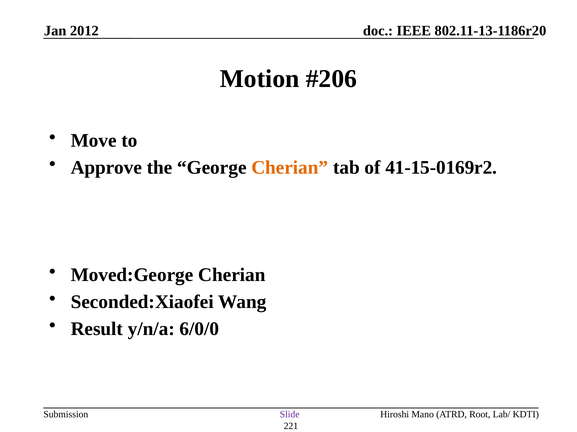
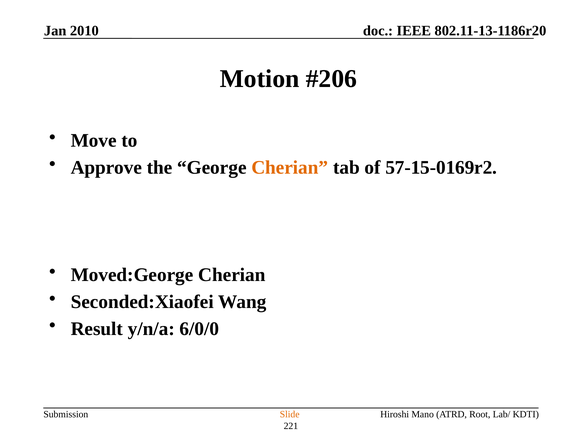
2012: 2012 -> 2010
41-15-0169r2: 41-15-0169r2 -> 57-15-0169r2
Slide colour: purple -> orange
